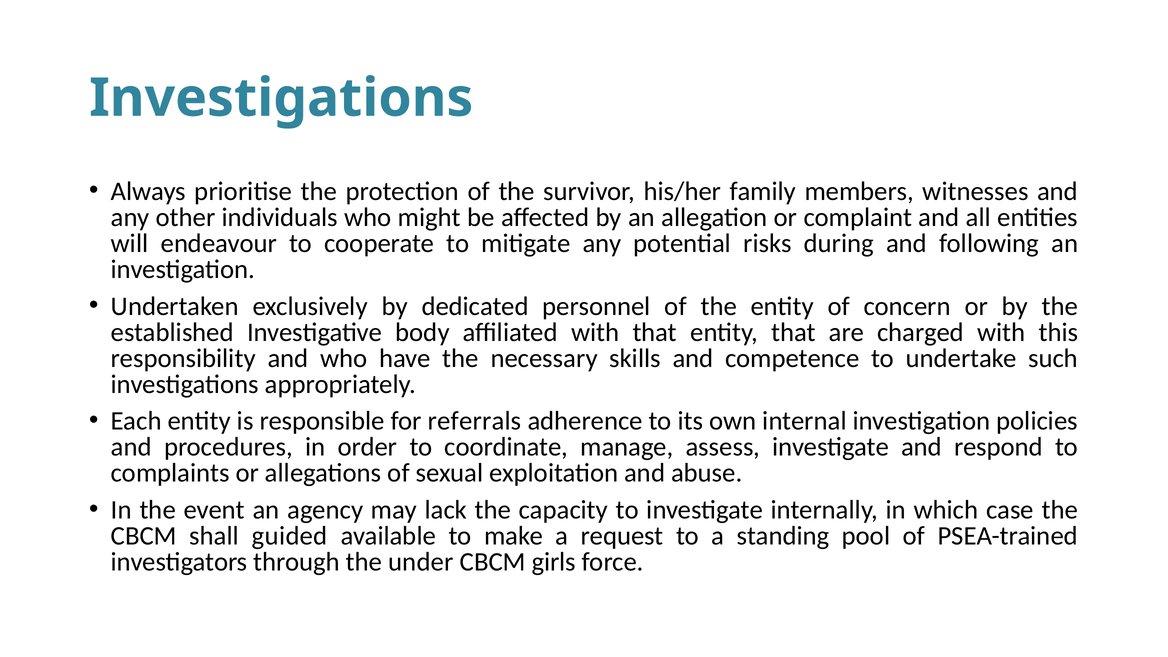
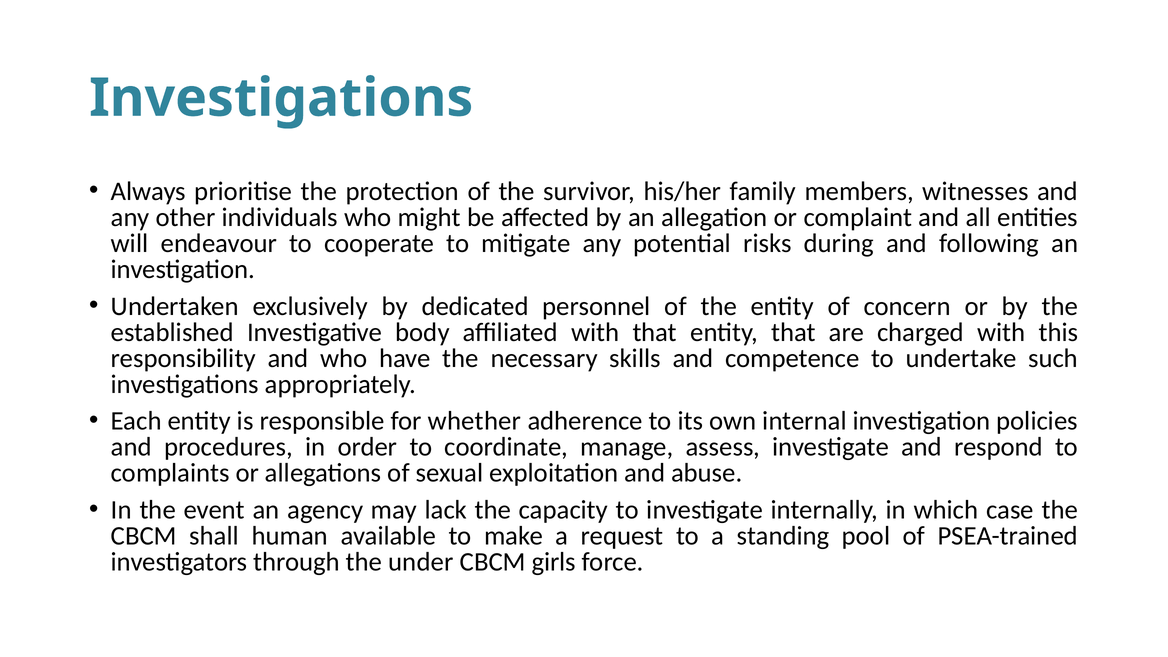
referrals: referrals -> whether
guided: guided -> human
